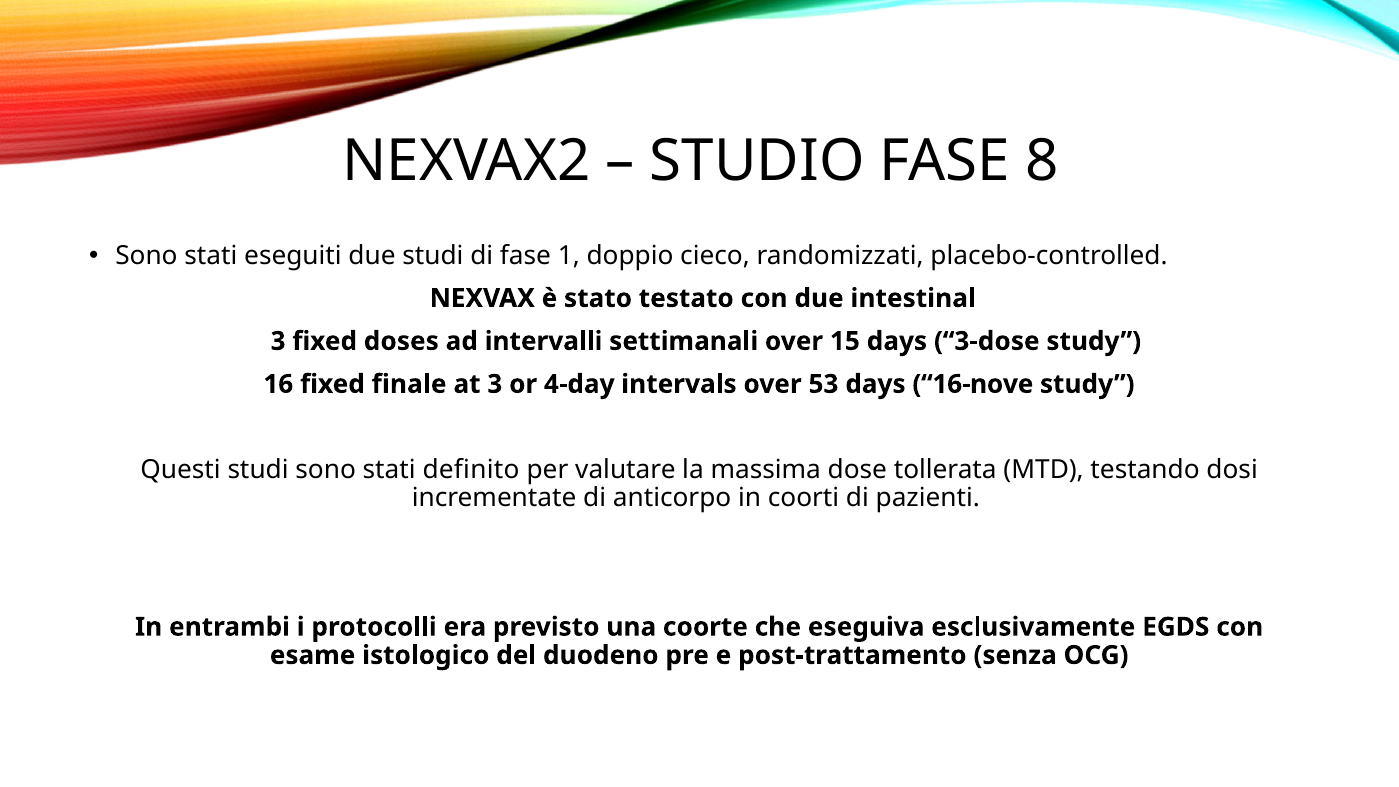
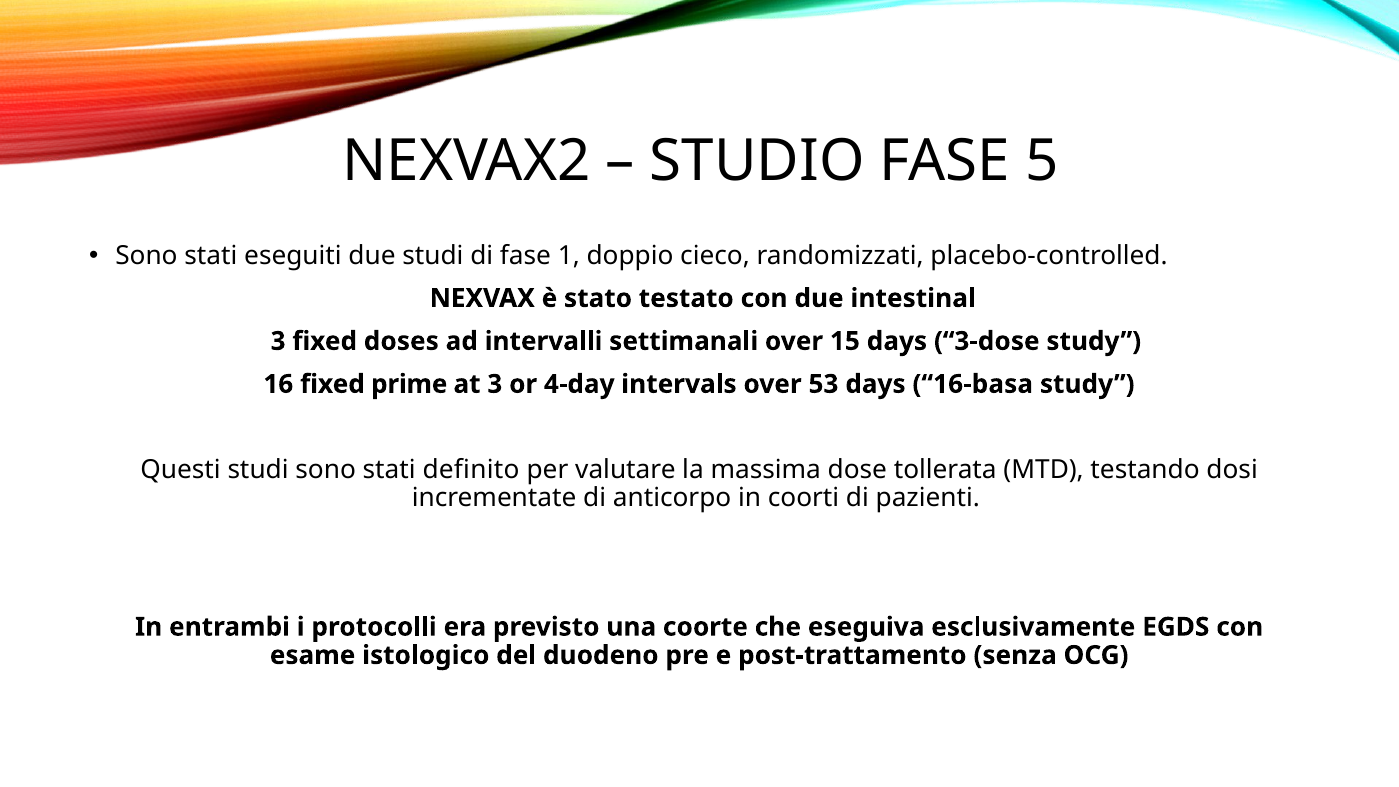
8: 8 -> 5
finale: finale -> prime
16-nove: 16-nove -> 16-basa
